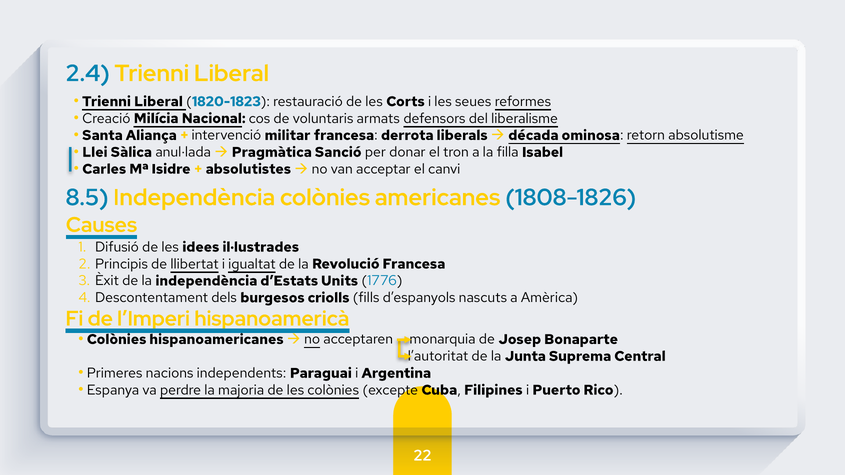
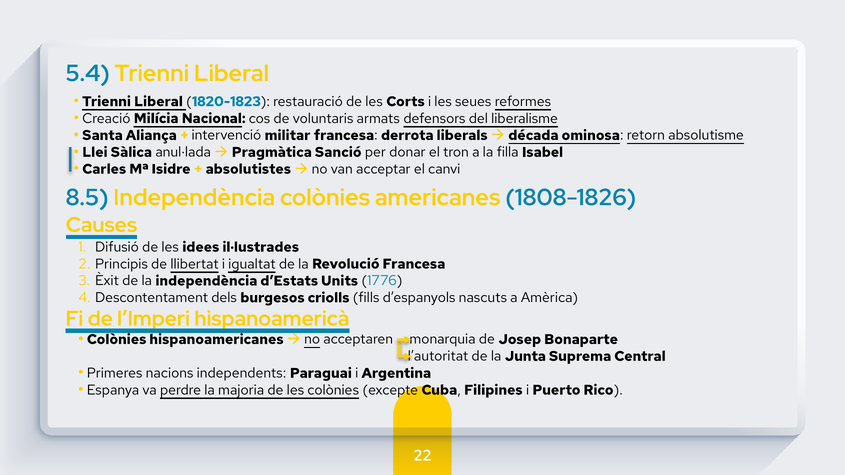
2.4: 2.4 -> 5.4
